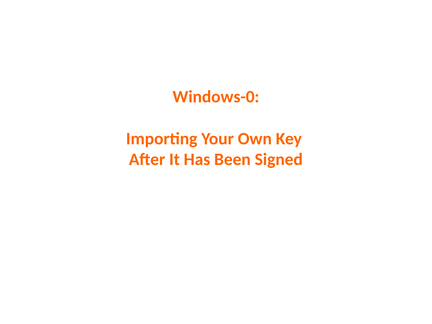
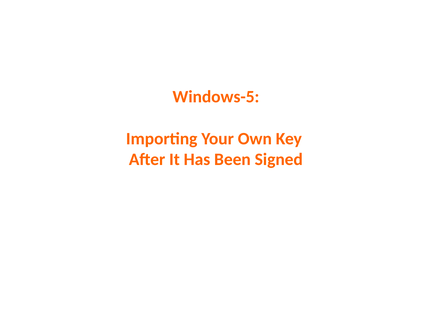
Windows-0: Windows-0 -> Windows-5
